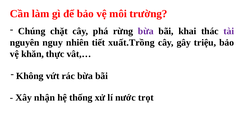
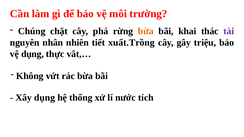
bừa at (146, 31) colour: purple -> orange
nguy: nguy -> nhân
vệ khăn: khăn -> dụng
Xây nhận: nhận -> dụng
trọt: trọt -> tích
